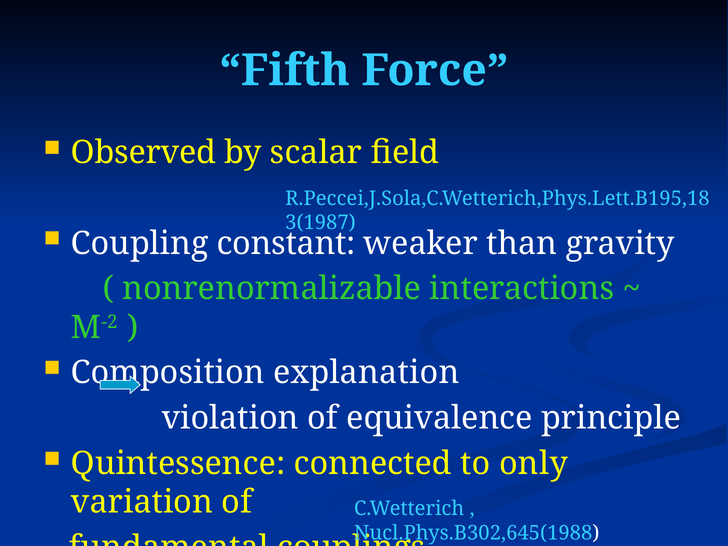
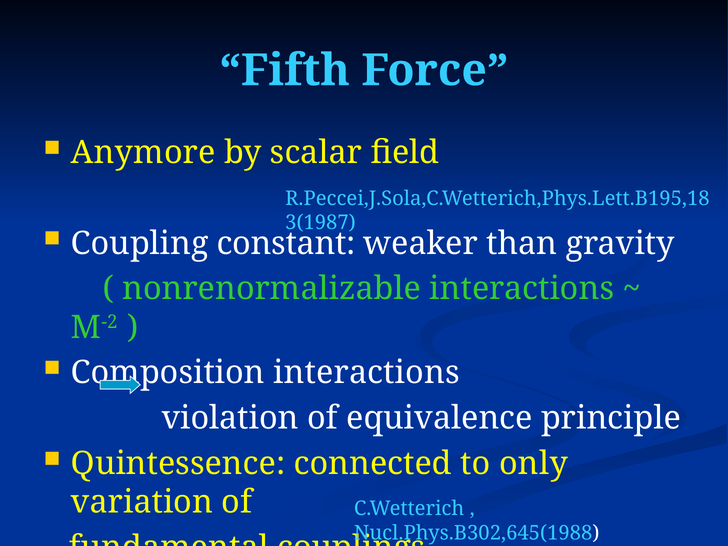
Observed: Observed -> Anymore
explanation at (366, 373): explanation -> interactions
